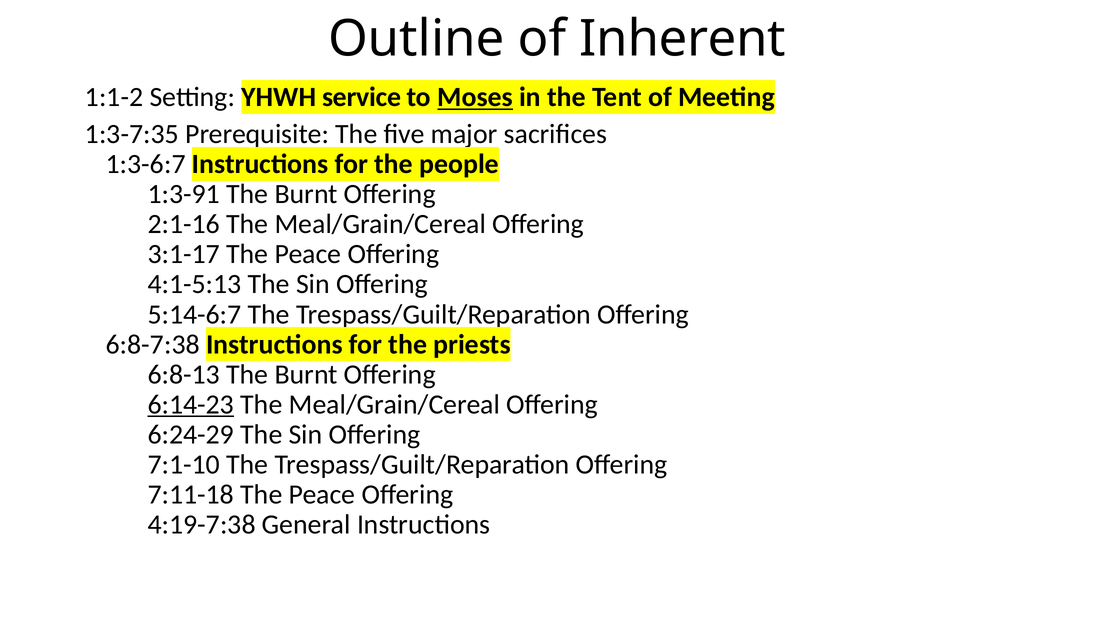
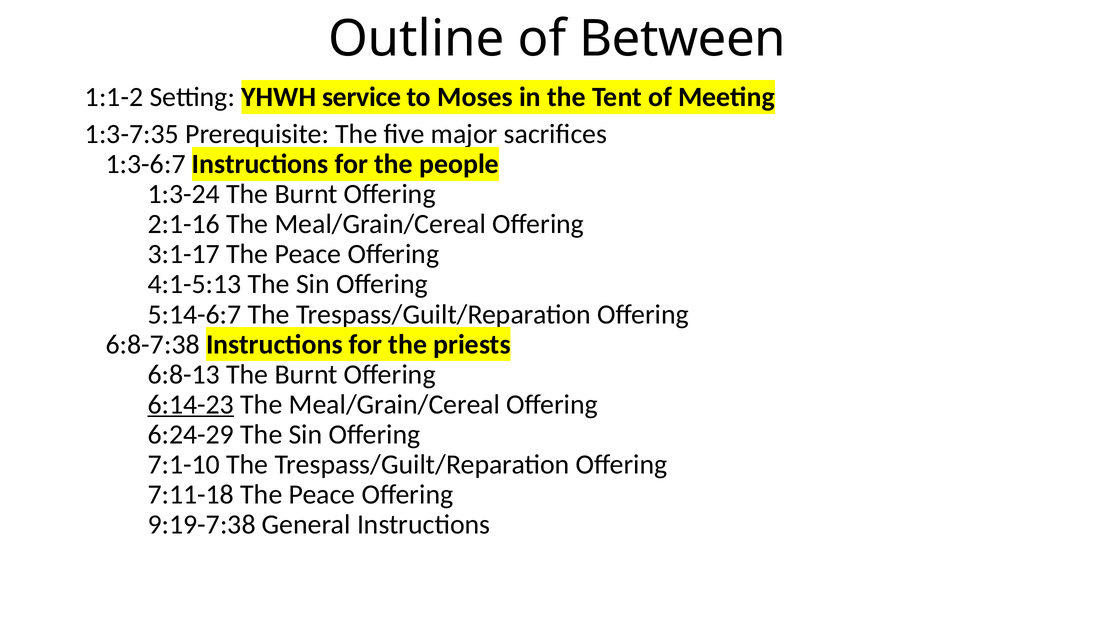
Inherent: Inherent -> Between
Moses underline: present -> none
1:3-91: 1:3-91 -> 1:3-24
4:19-7:38: 4:19-7:38 -> 9:19-7:38
